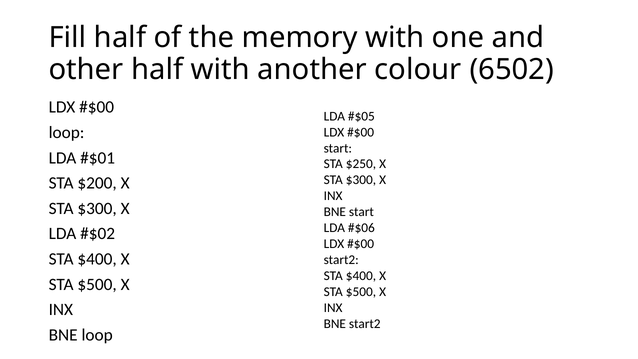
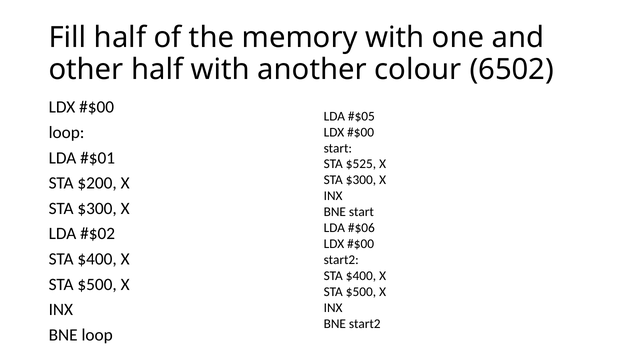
$250: $250 -> $525
